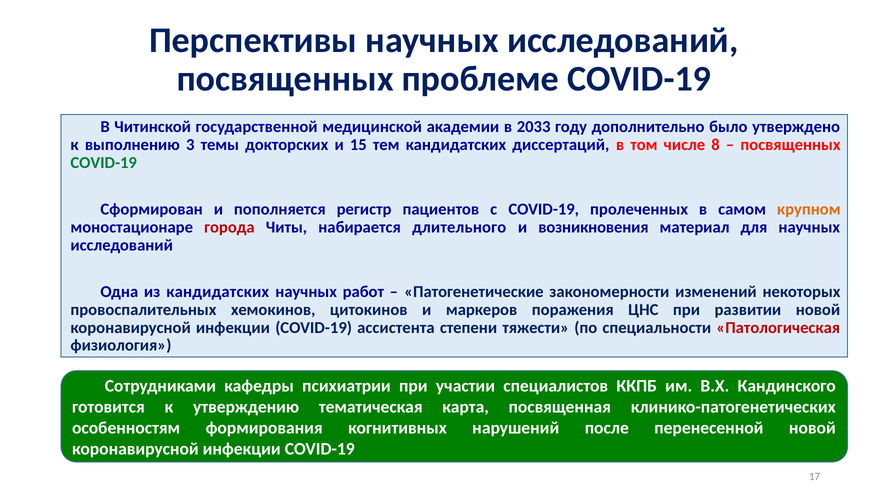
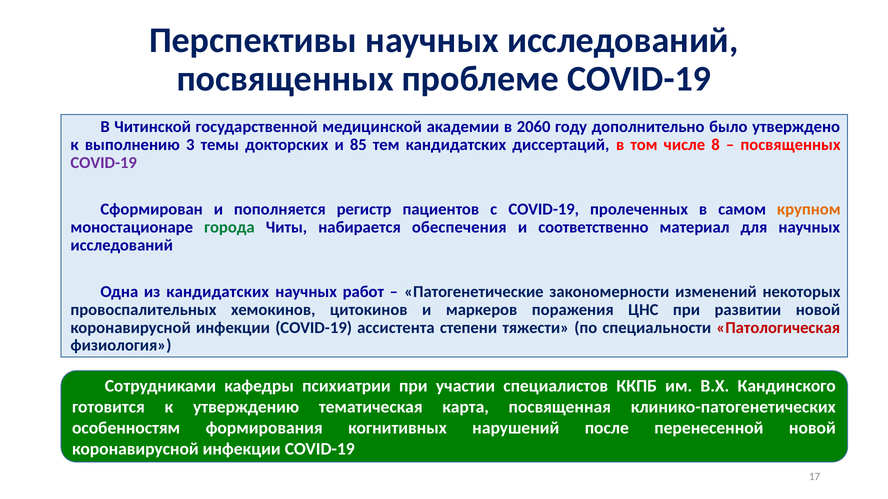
2033: 2033 -> 2060
15: 15 -> 85
COVID-19 at (104, 163) colour: green -> purple
города colour: red -> green
длительного: длительного -> обеспечения
возникновения: возникновения -> соответственно
